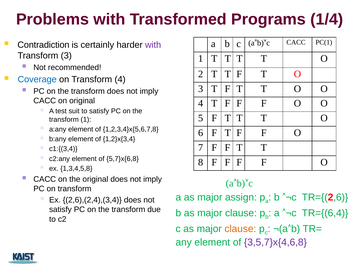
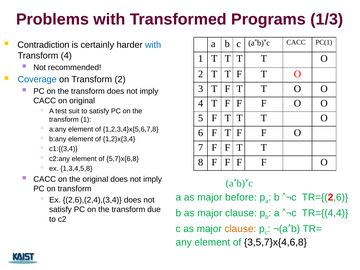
1/4: 1/4 -> 1/3
with at (153, 45) colour: purple -> blue
Transform 3: 3 -> 4
Transform 4: 4 -> 2
assign: assign -> before
TR={(6,4: TR={(6,4 -> TR={(4,4
3,5,7}x{4,6,8 colour: purple -> black
